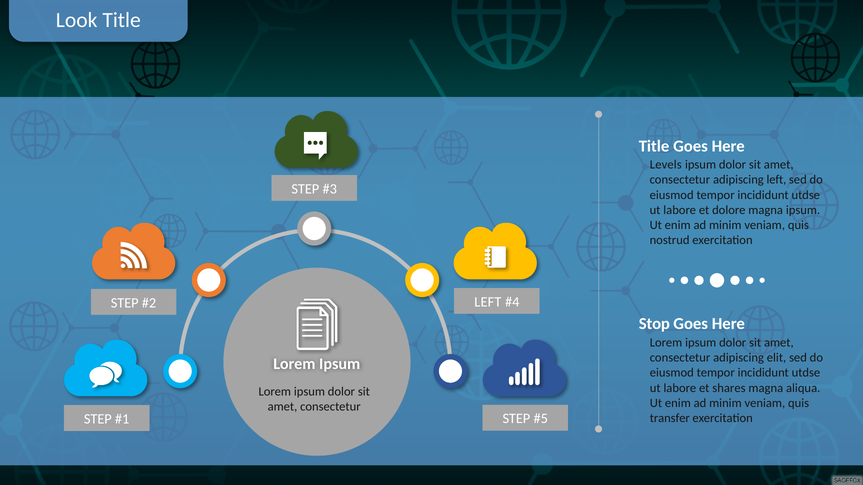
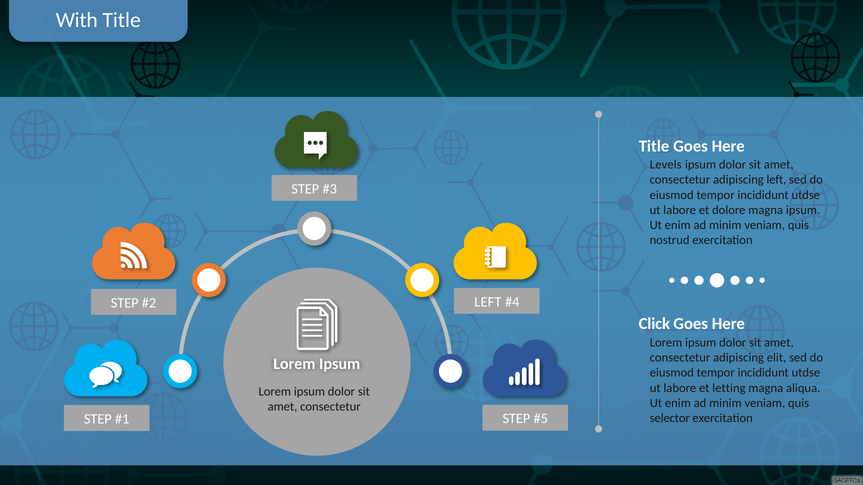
Look: Look -> With
Stop: Stop -> Click
shares: shares -> letting
transfer: transfer -> selector
